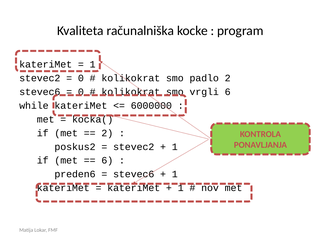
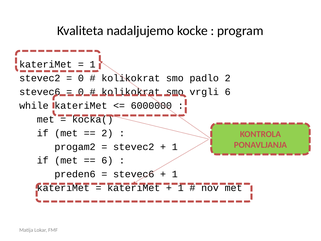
računalniška: računalniška -> nadaljujemo
poskus2: poskus2 -> progam2
